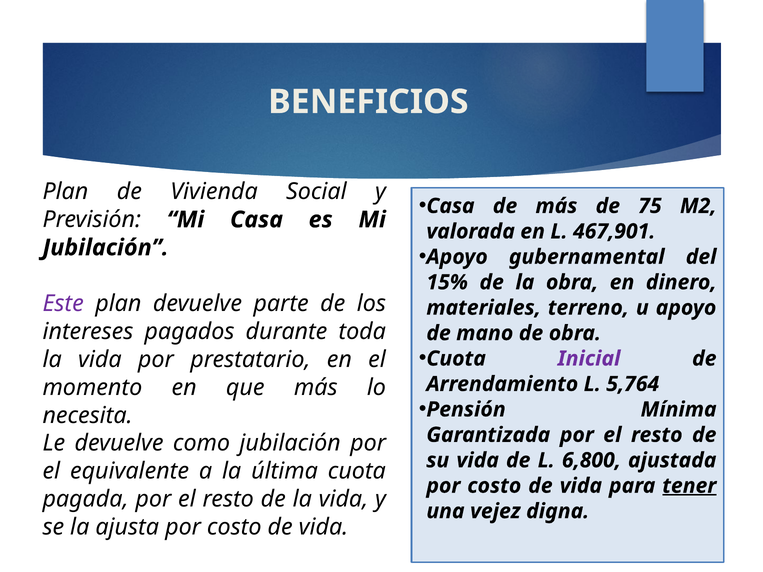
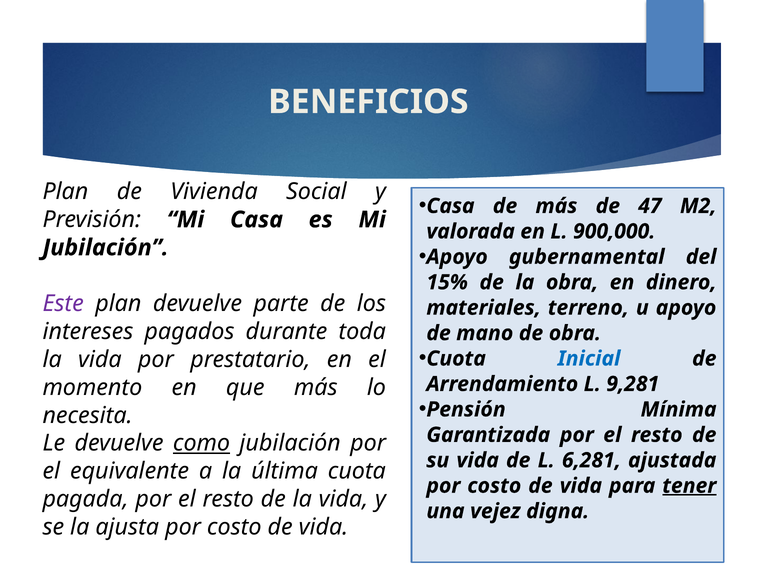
75: 75 -> 47
467,901: 467,901 -> 900,000
Inicial colour: purple -> blue
5,764: 5,764 -> 9,281
como underline: none -> present
6,800: 6,800 -> 6,281
